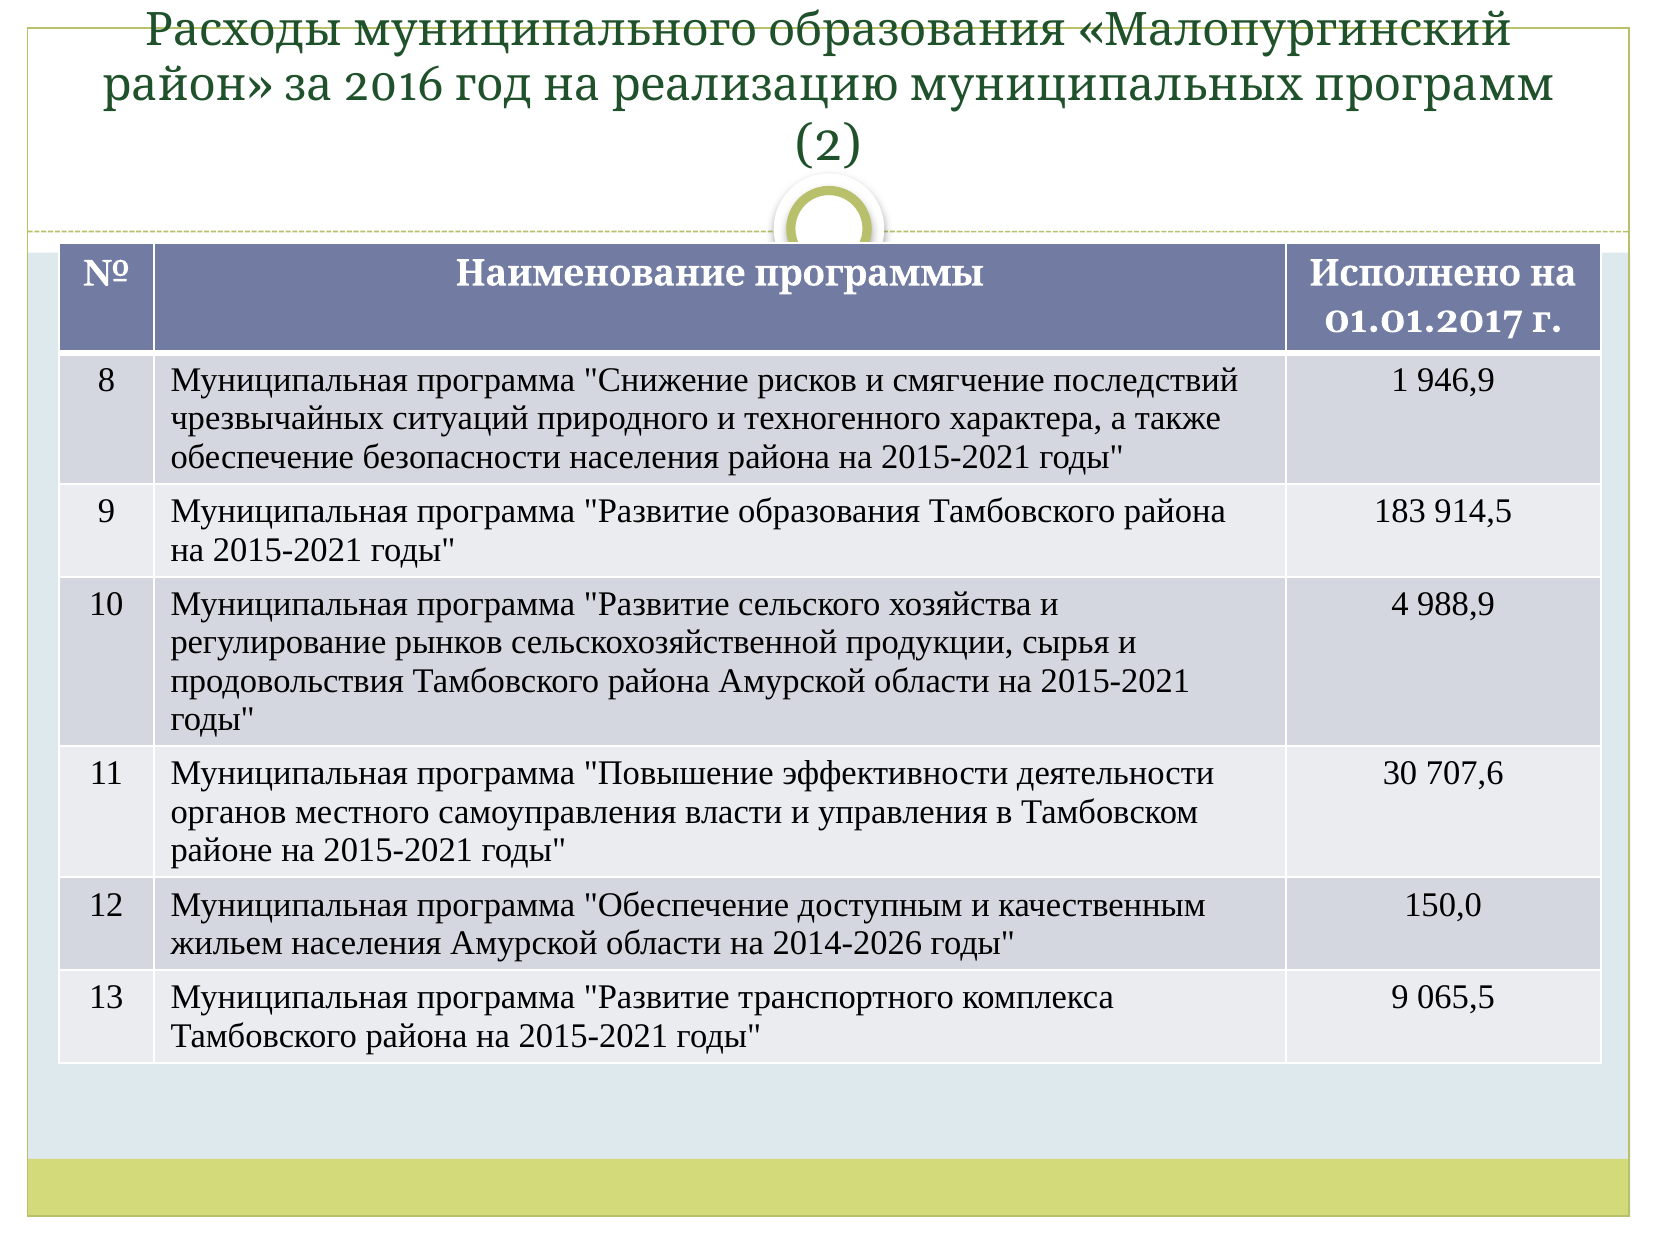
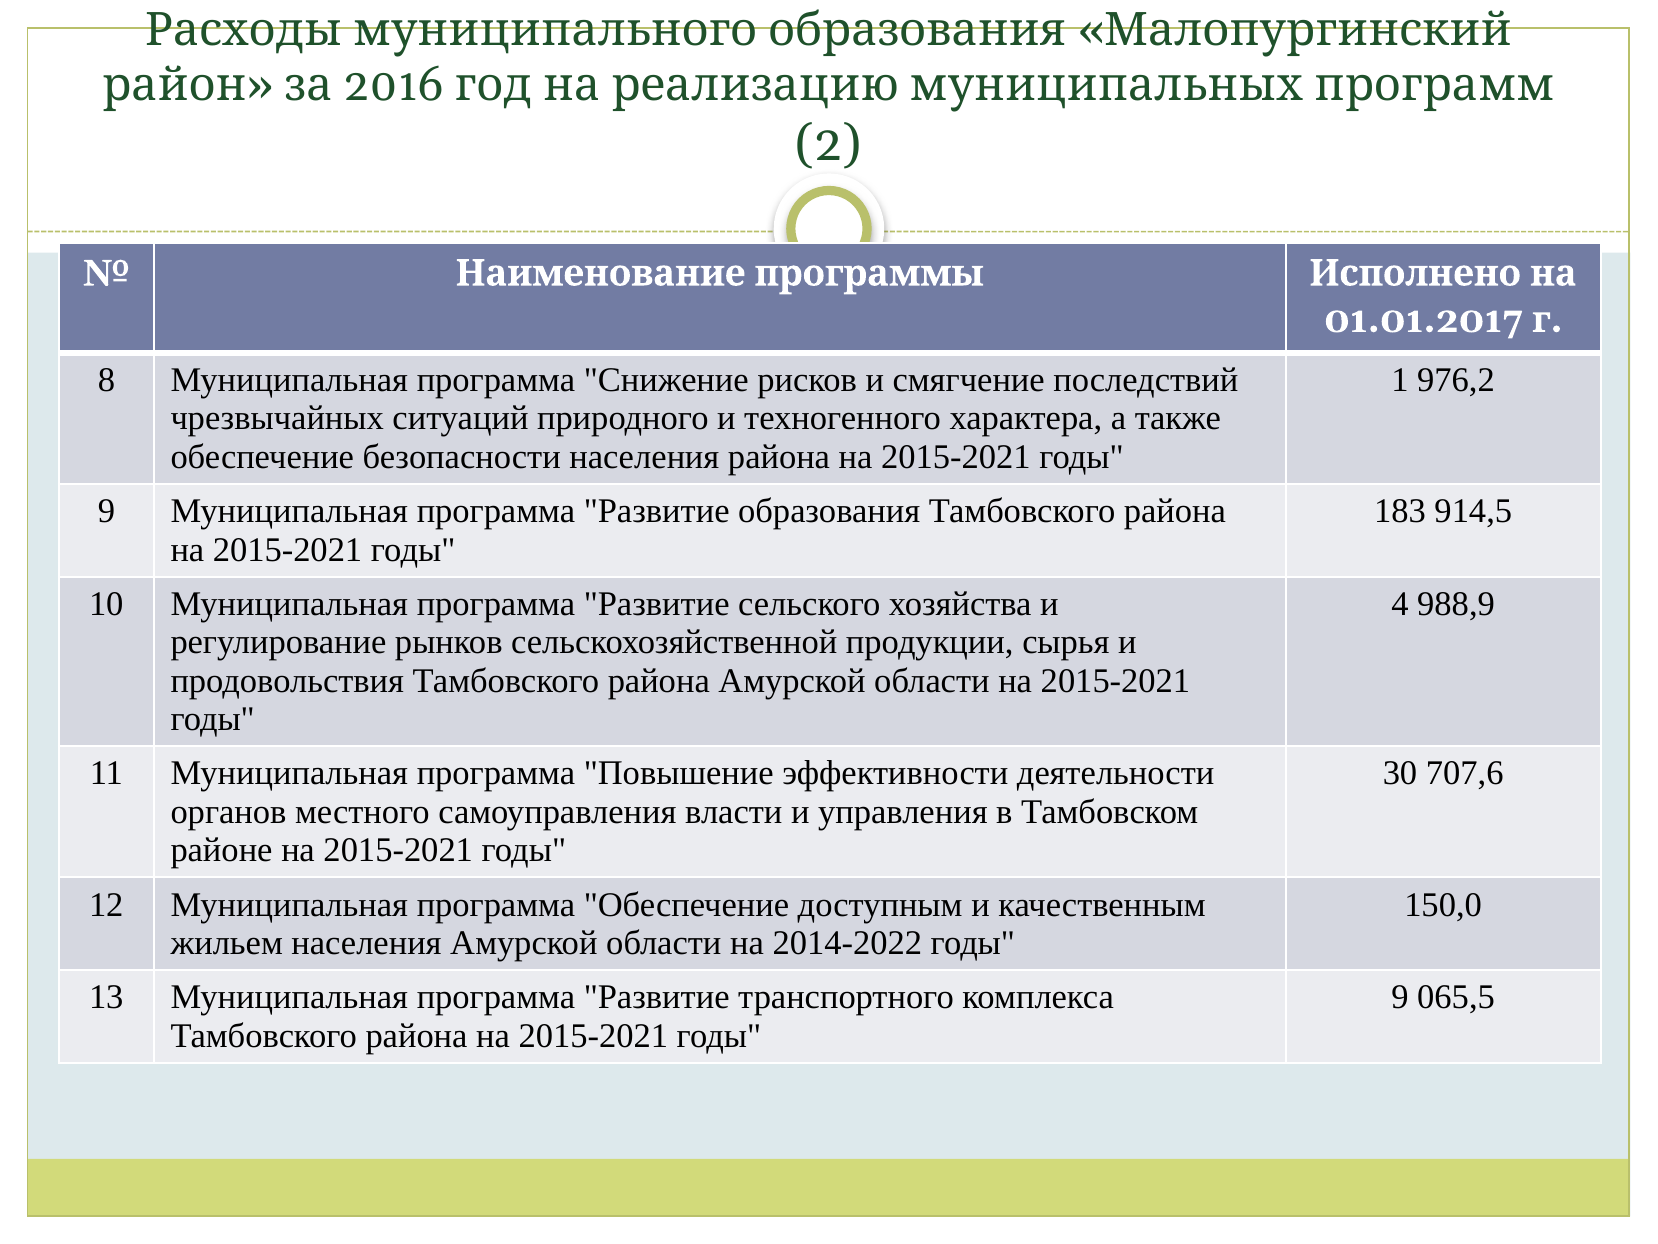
946,9: 946,9 -> 976,2
2014-2026: 2014-2026 -> 2014-2022
